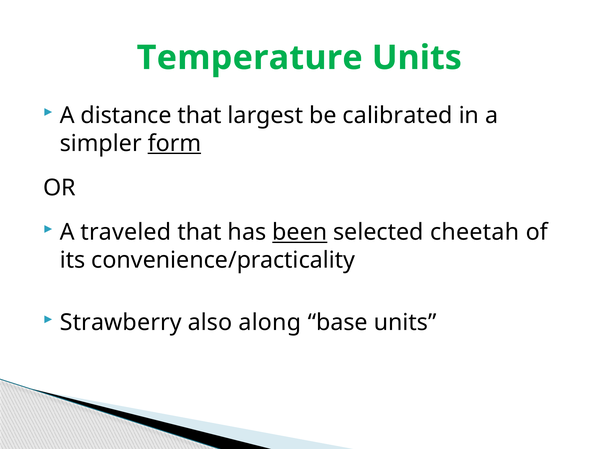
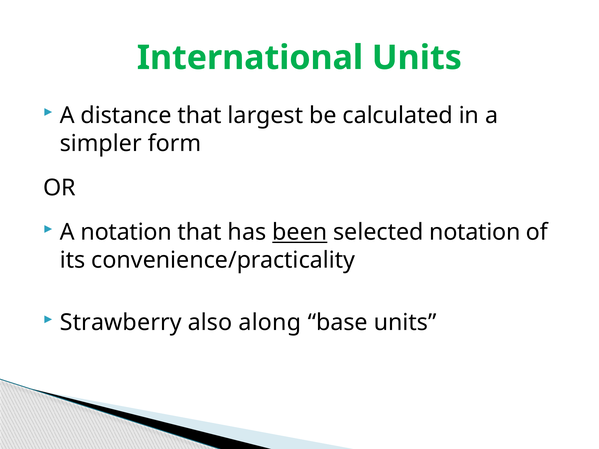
Temperature: Temperature -> International
calibrated: calibrated -> calculated
form underline: present -> none
A traveled: traveled -> notation
selected cheetah: cheetah -> notation
